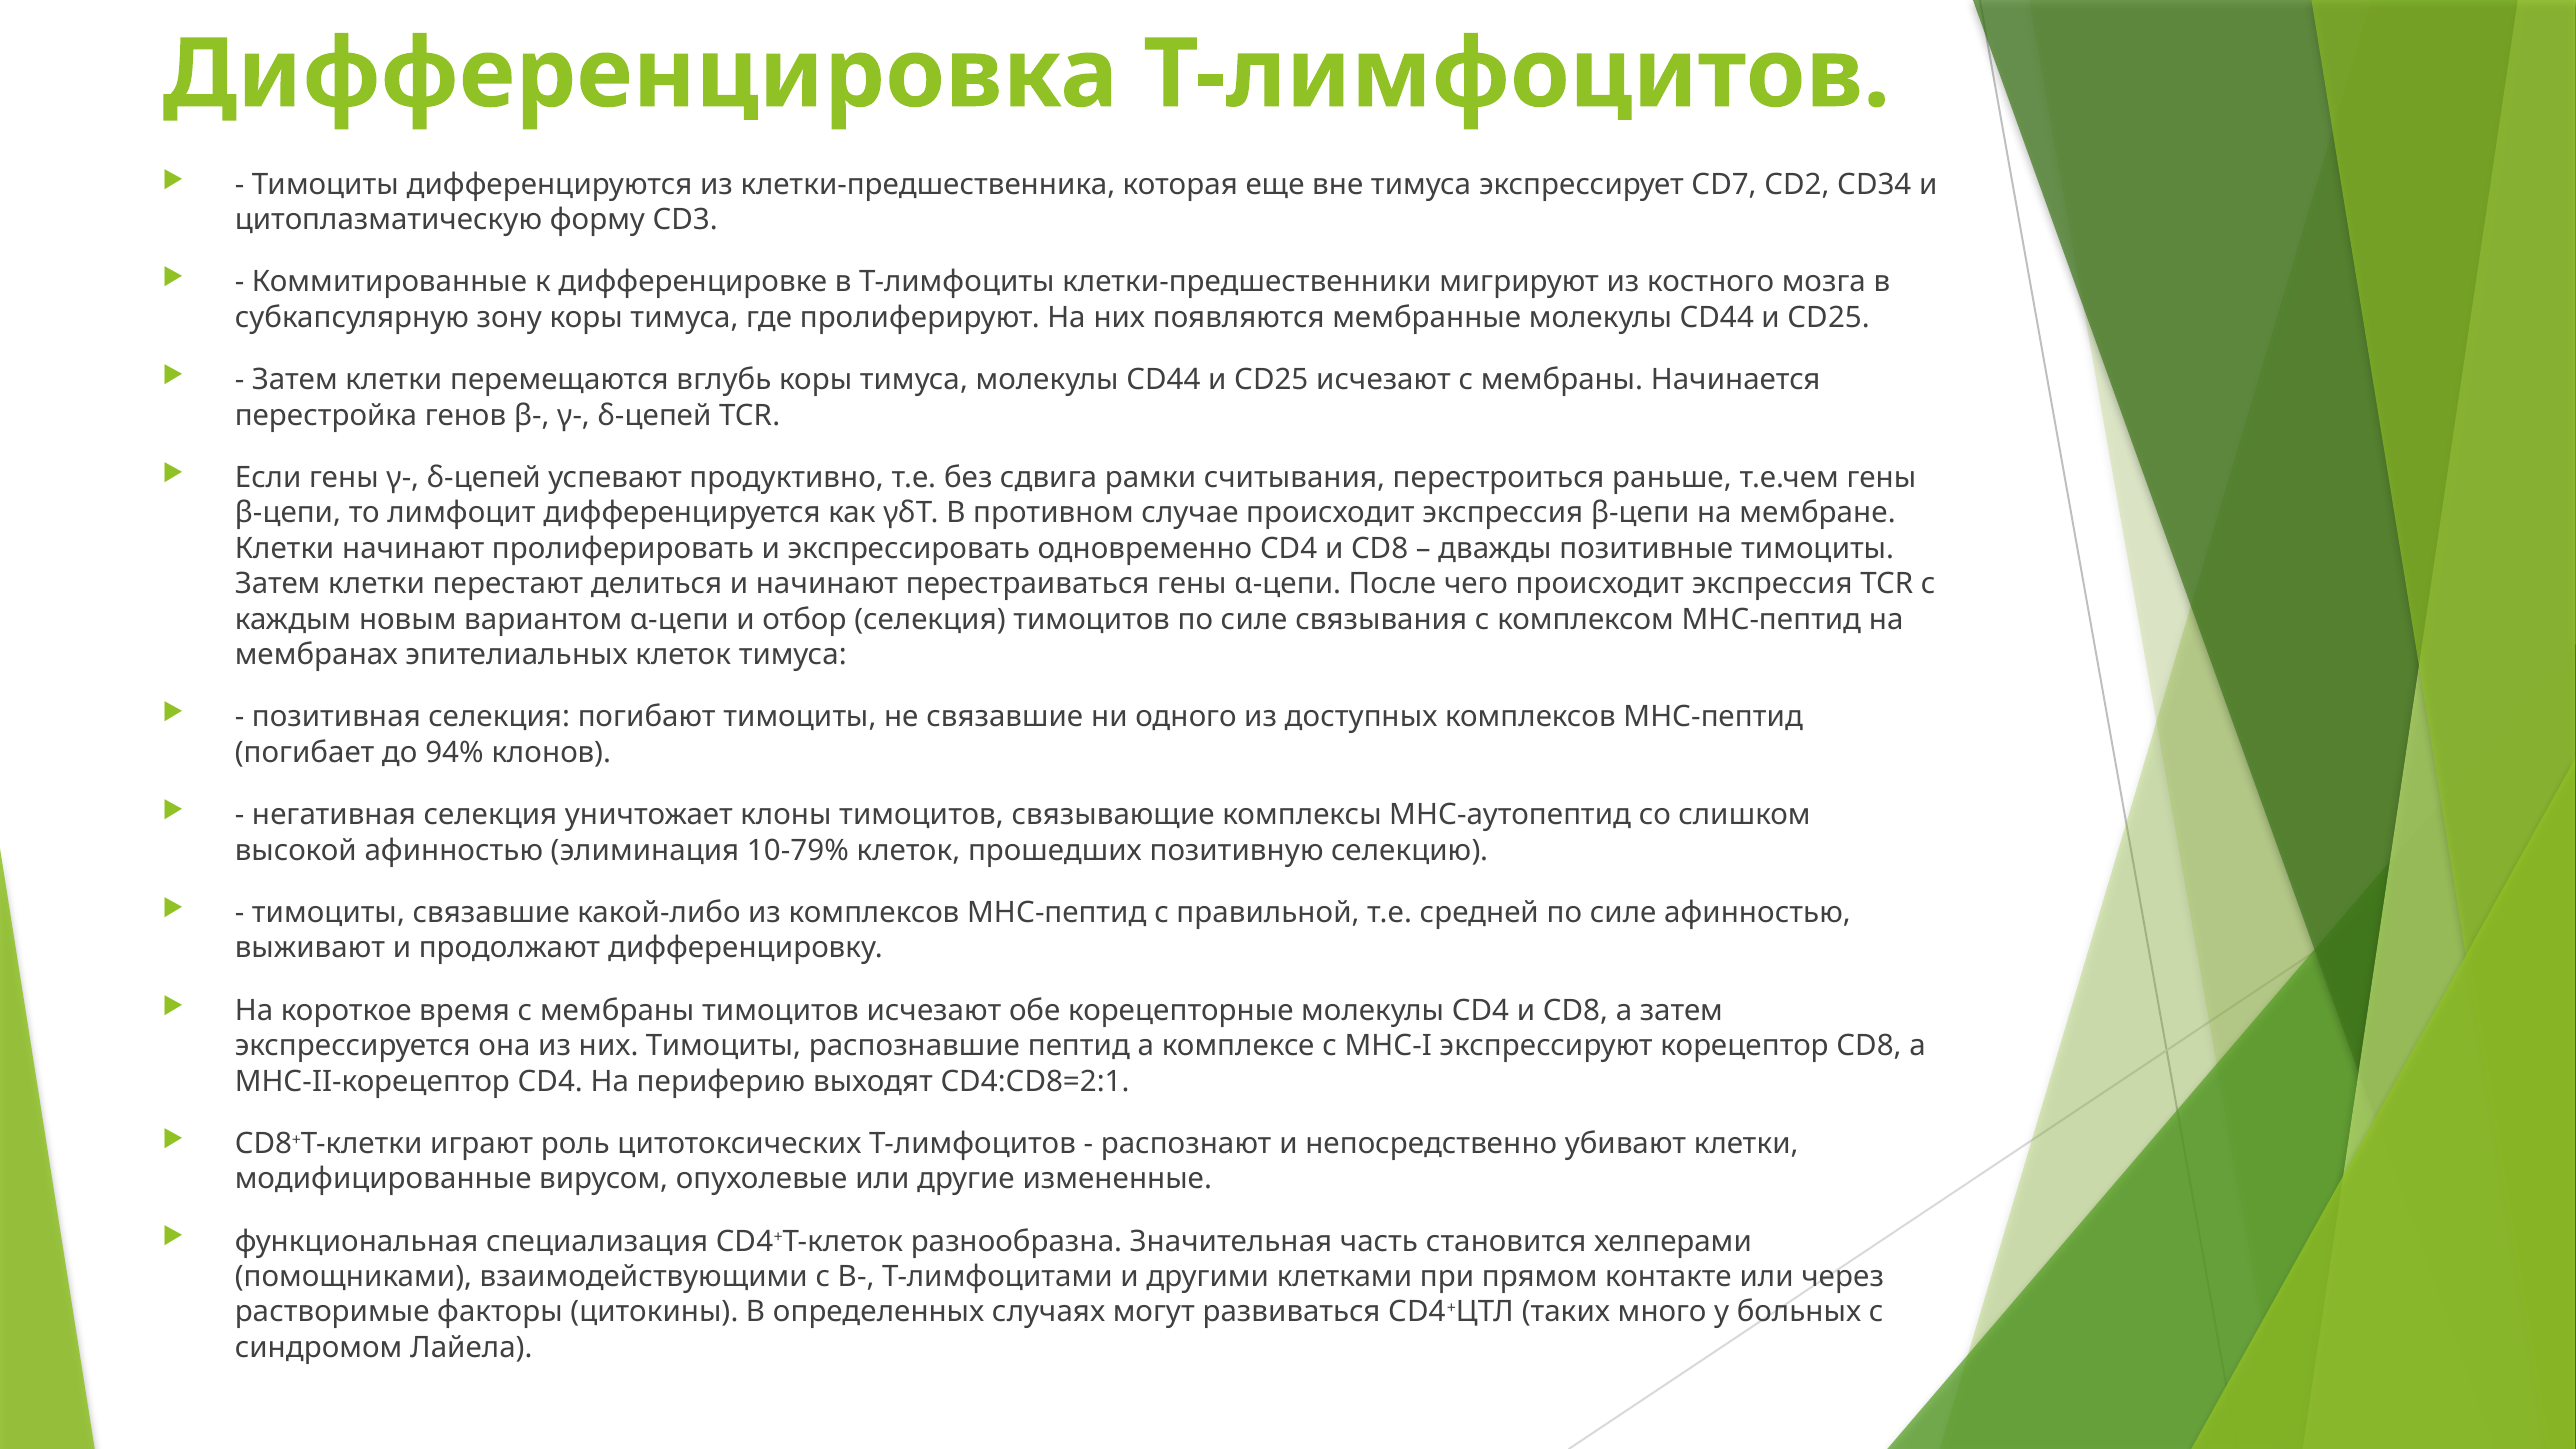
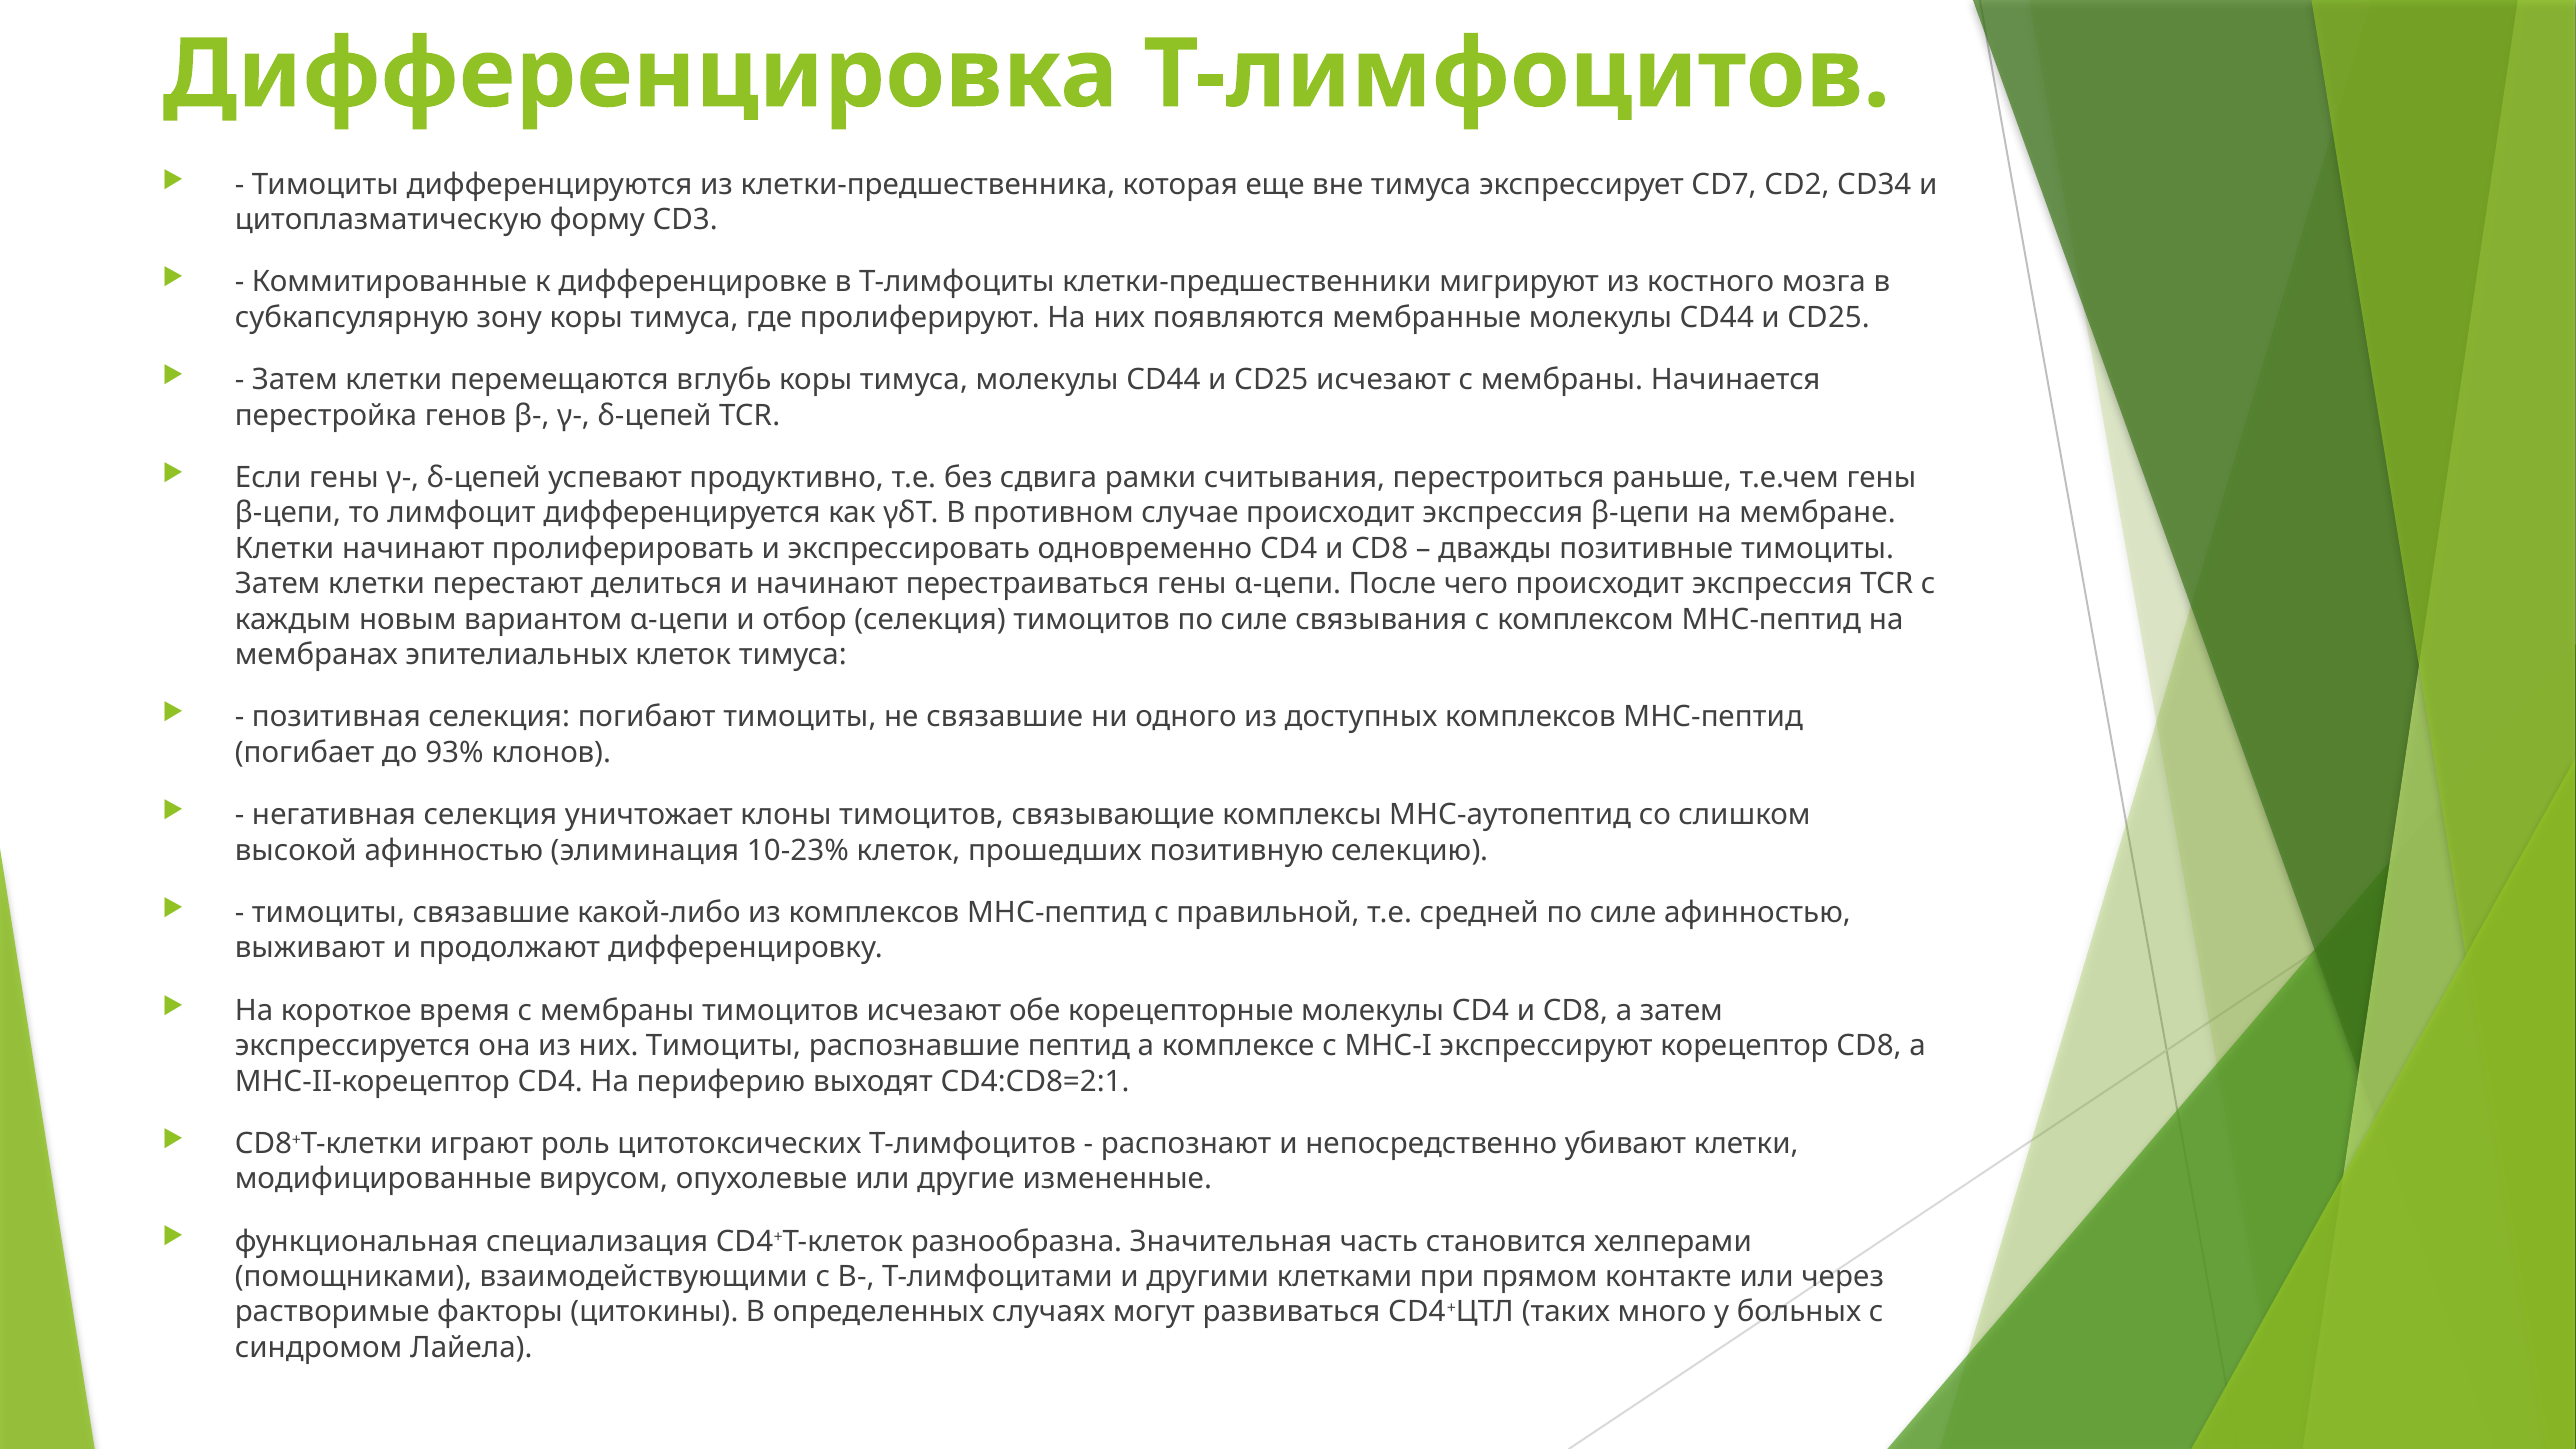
94%: 94% -> 93%
10-79%: 10-79% -> 10-23%
